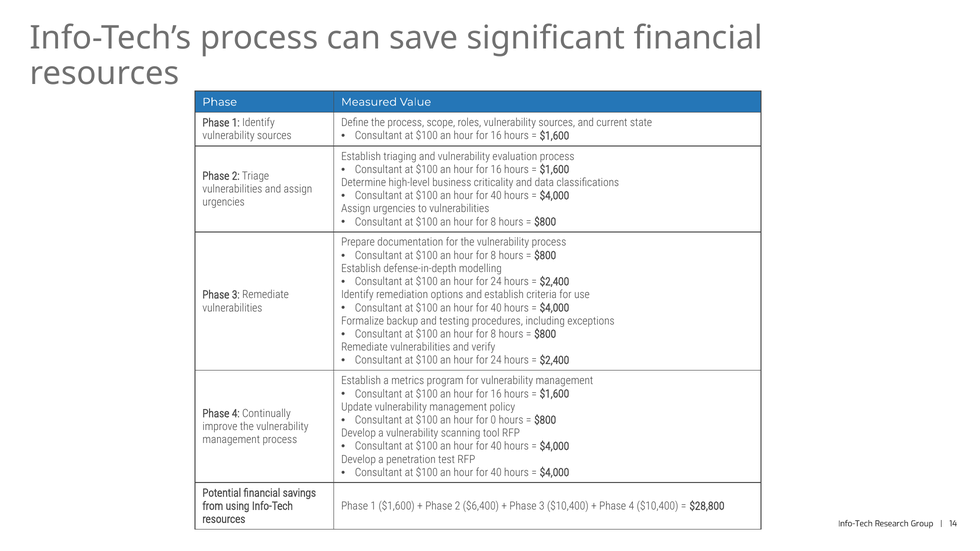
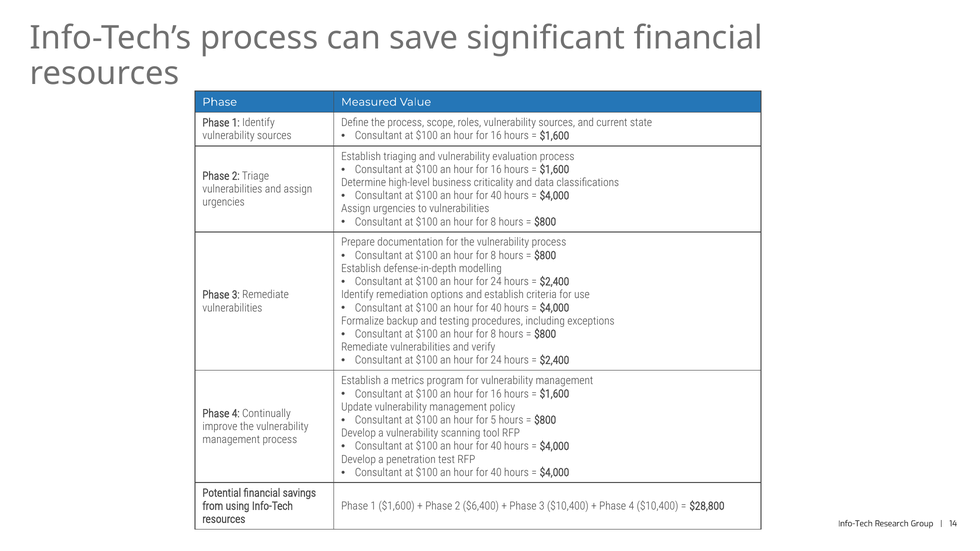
0: 0 -> 5
